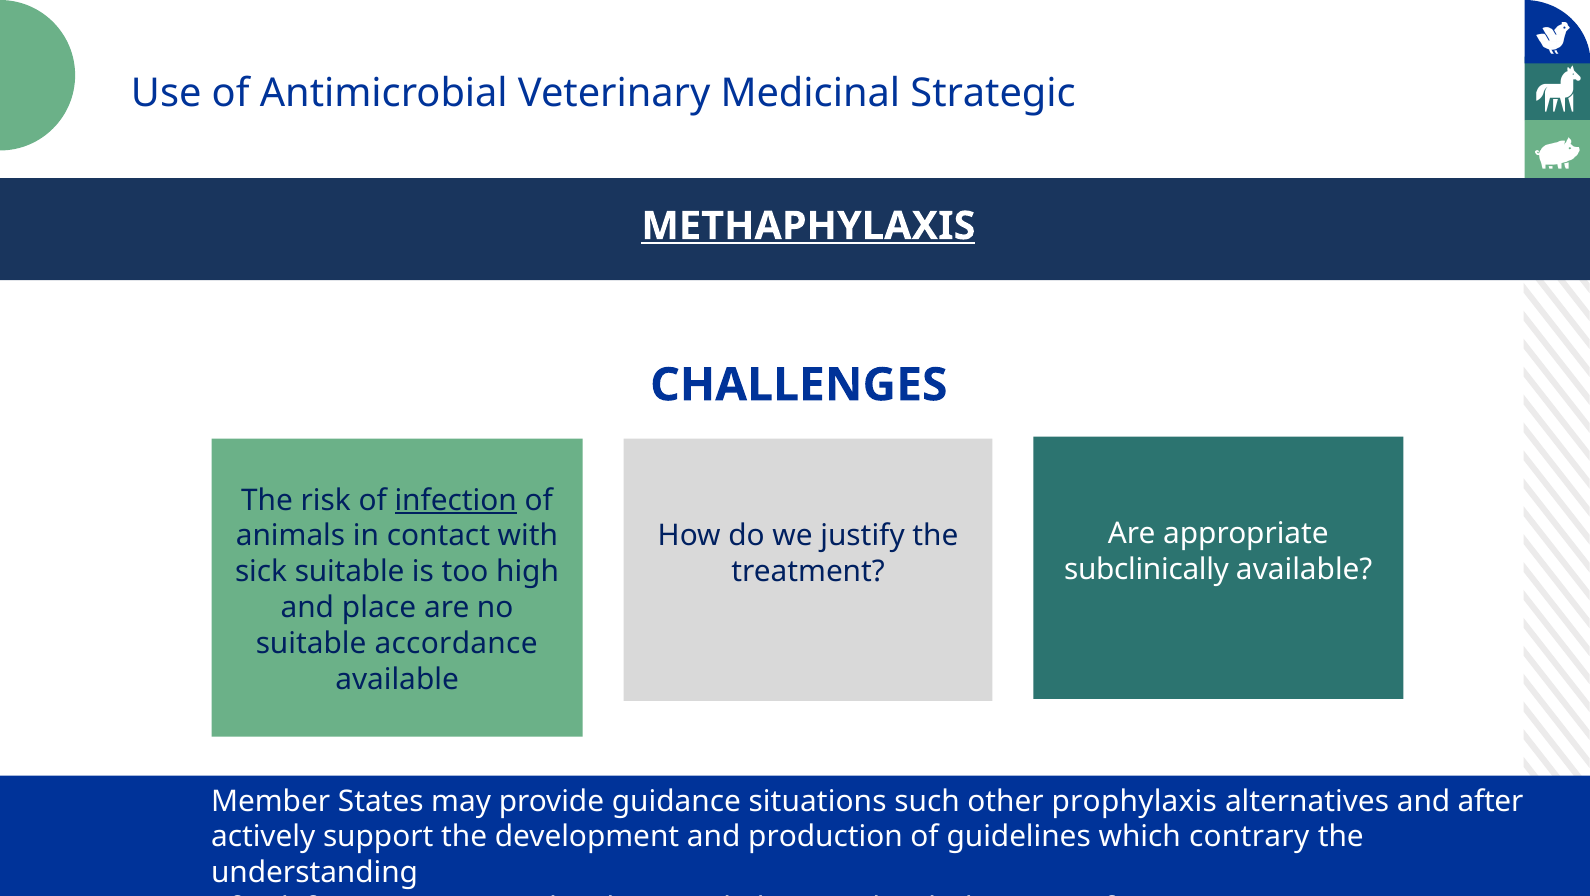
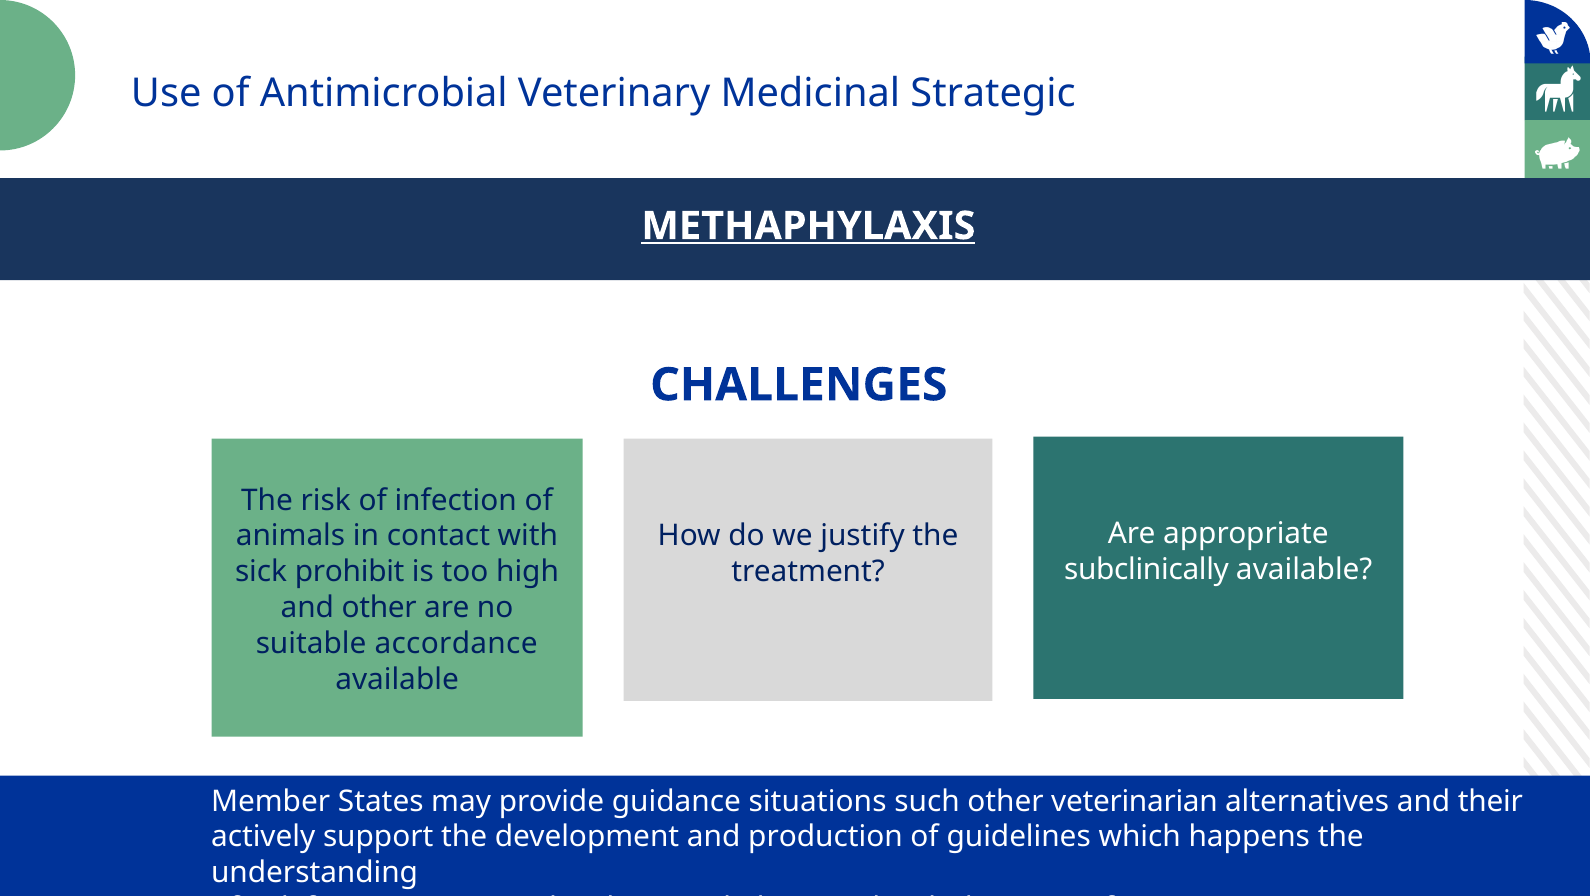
infection underline: present -> none
sick suitable: suitable -> prohibit
and place: place -> other
prophylaxis: prophylaxis -> veterinarian
after: after -> their
contrary: contrary -> happens
